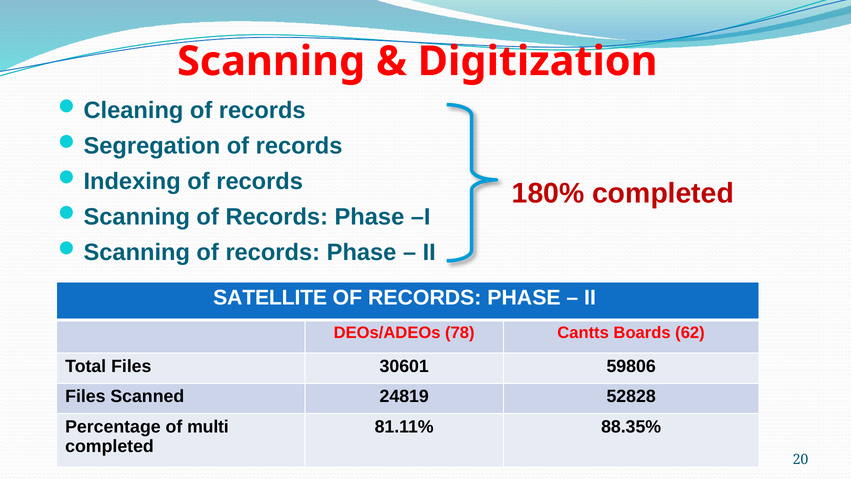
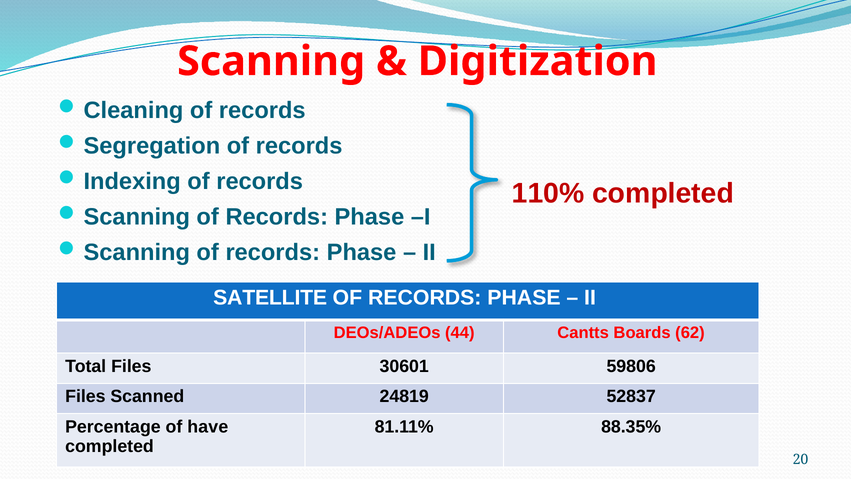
180%: 180% -> 110%
78: 78 -> 44
52828: 52828 -> 52837
multi: multi -> have
